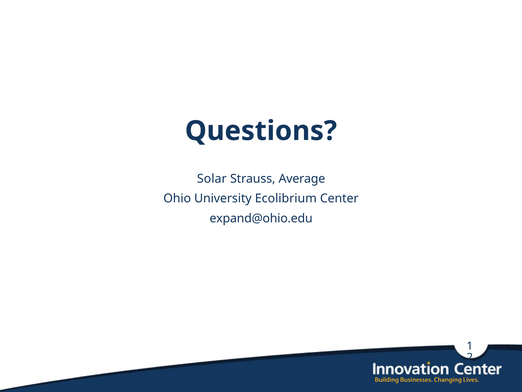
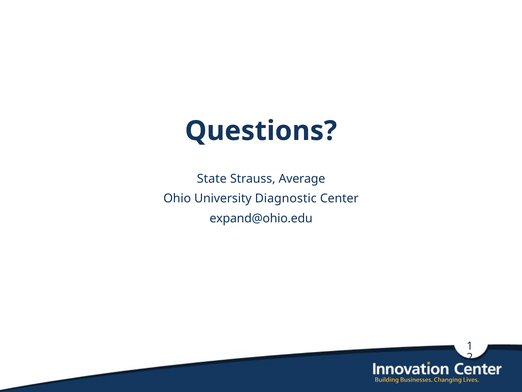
Solar: Solar -> State
Ecolibrium: Ecolibrium -> Diagnostic
